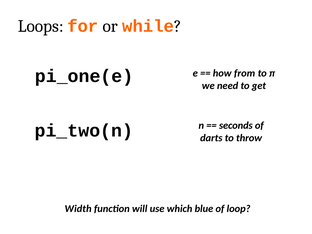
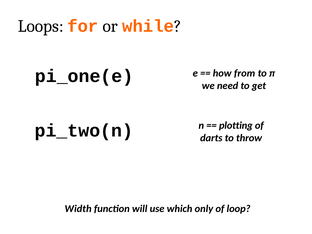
seconds: seconds -> plotting
blue: blue -> only
